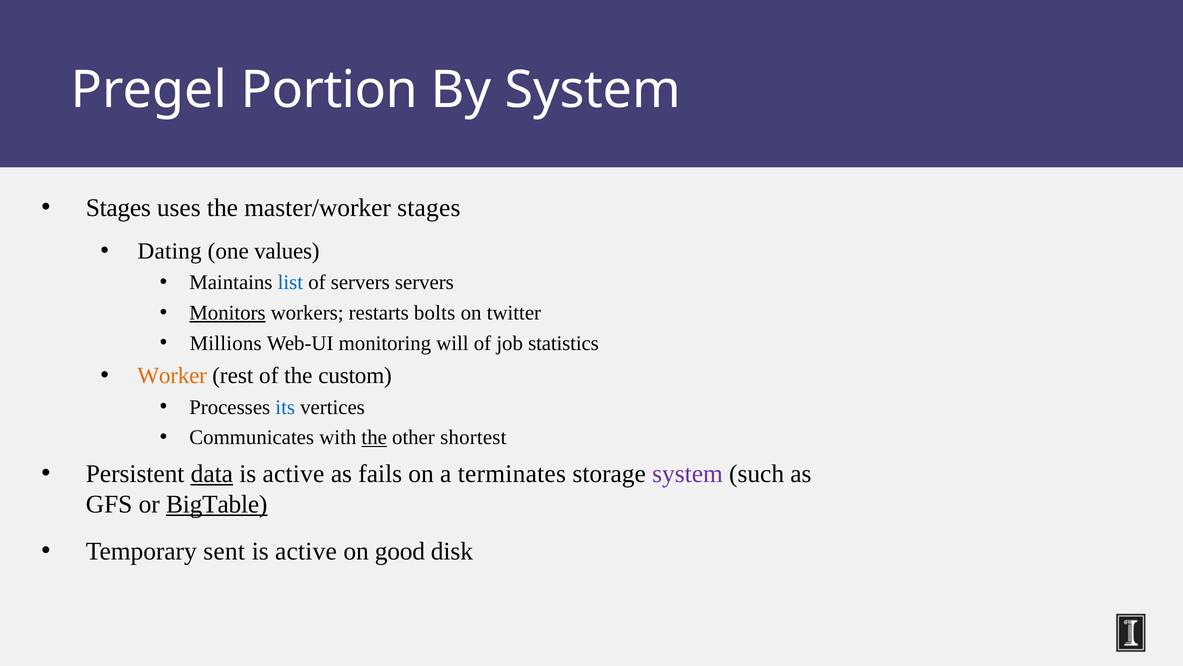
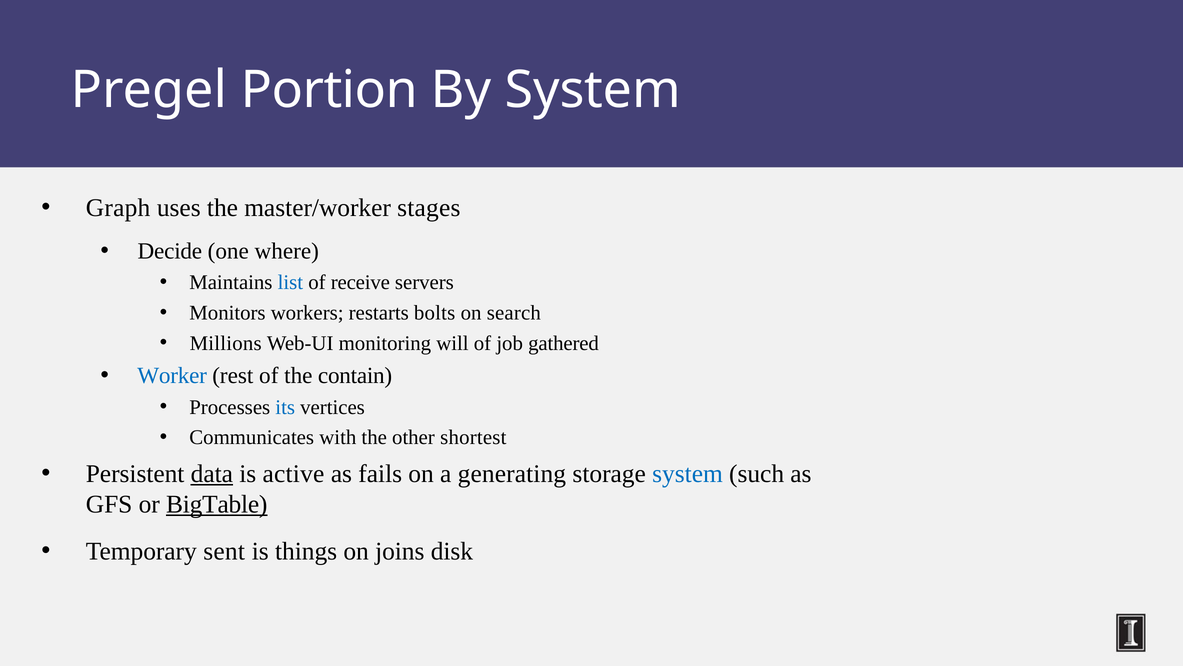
Stages at (118, 208): Stages -> Graph
Dating: Dating -> Decide
values: values -> where
of servers: servers -> receive
Monitors underline: present -> none
twitter: twitter -> search
statistics: statistics -> gathered
Worker colour: orange -> blue
custom: custom -> contain
the at (374, 438) underline: present -> none
terminates: terminates -> generating
system at (688, 474) colour: purple -> blue
active at (306, 552): active -> things
good: good -> joins
